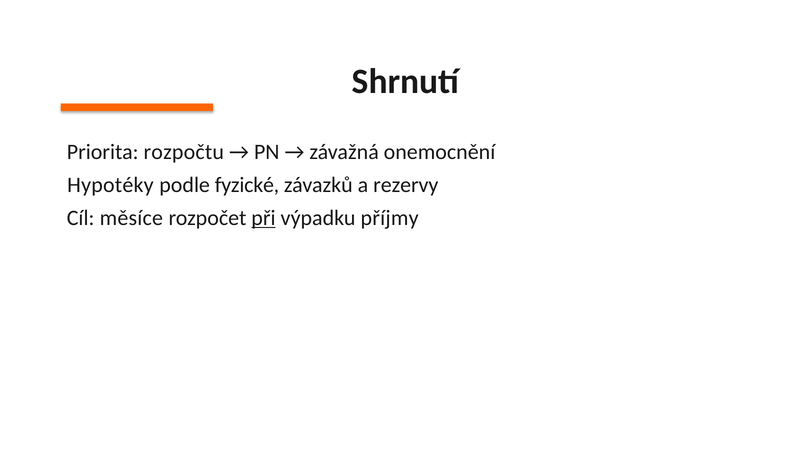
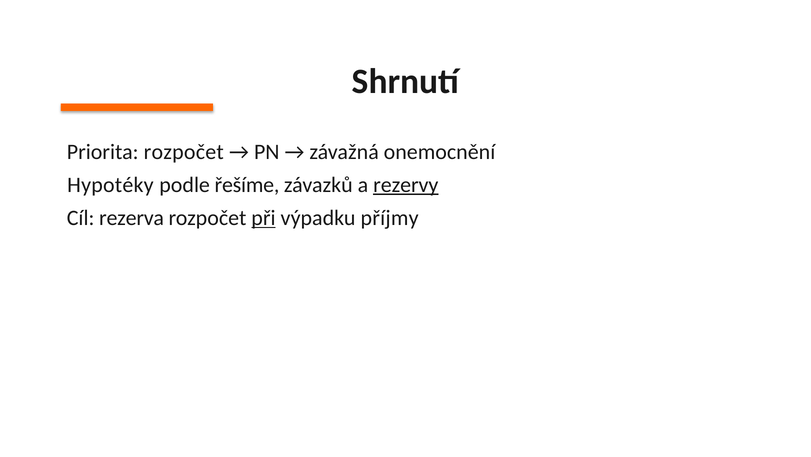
Priorita rozpočtu: rozpočtu -> rozpočet
fyzické: fyzické -> řešíme
rezervy underline: none -> present
měsíce: měsíce -> rezerva
